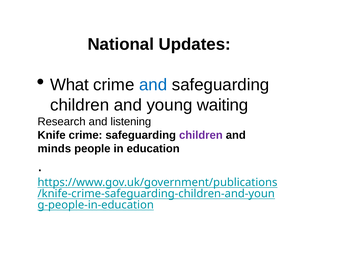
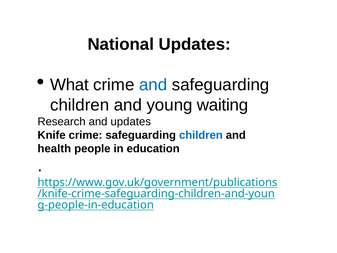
and listening: listening -> updates
children at (201, 135) colour: purple -> blue
minds: minds -> health
